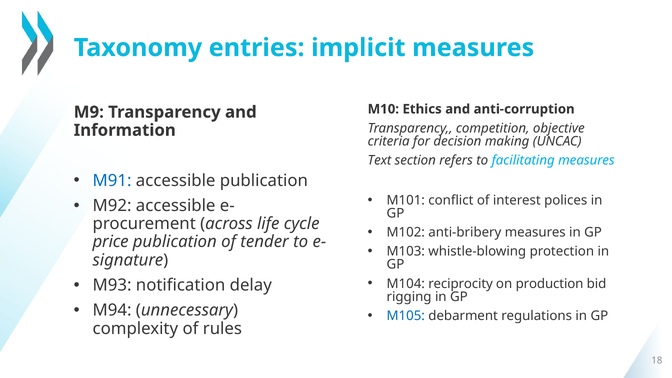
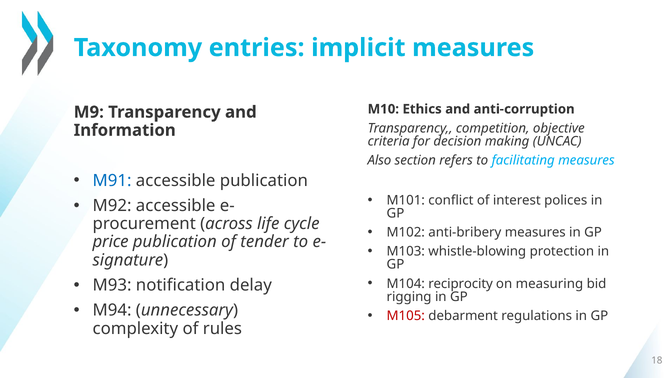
Text: Text -> Also
production: production -> measuring
M105 colour: blue -> red
